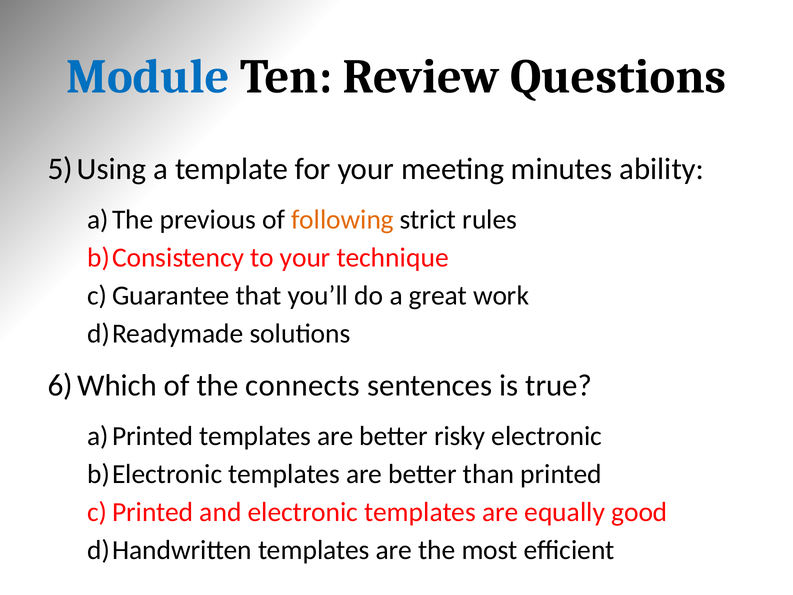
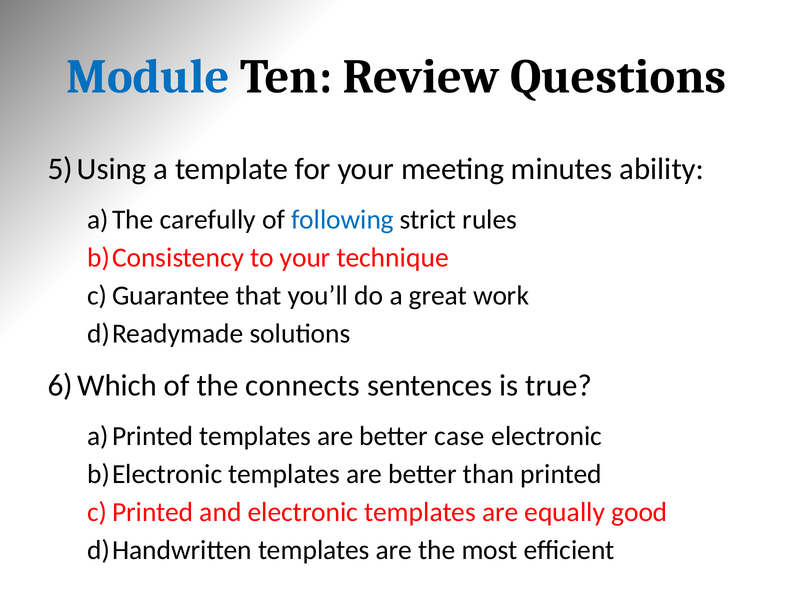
previous: previous -> carefully
following colour: orange -> blue
risky: risky -> case
